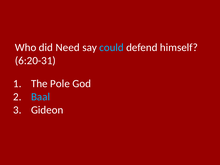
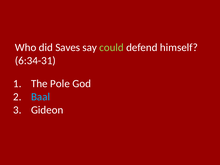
Need: Need -> Saves
could colour: light blue -> light green
6:20-31: 6:20-31 -> 6:34-31
